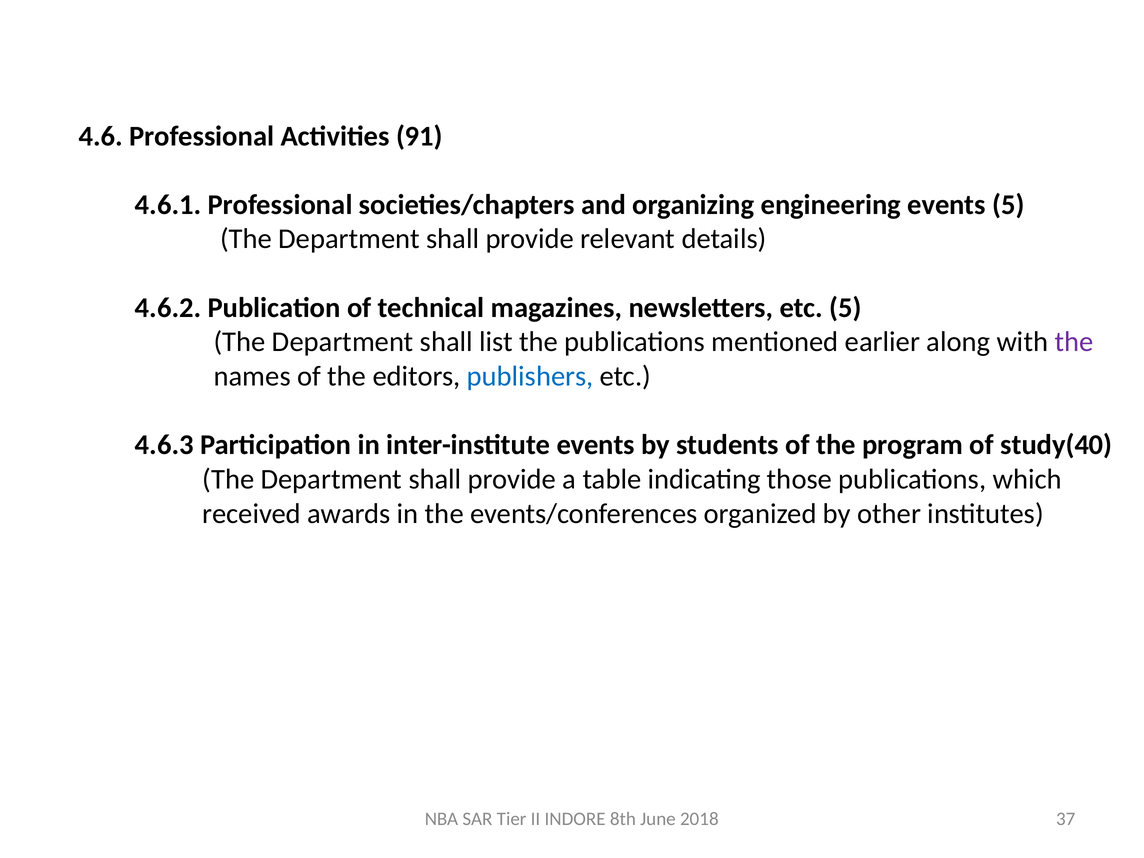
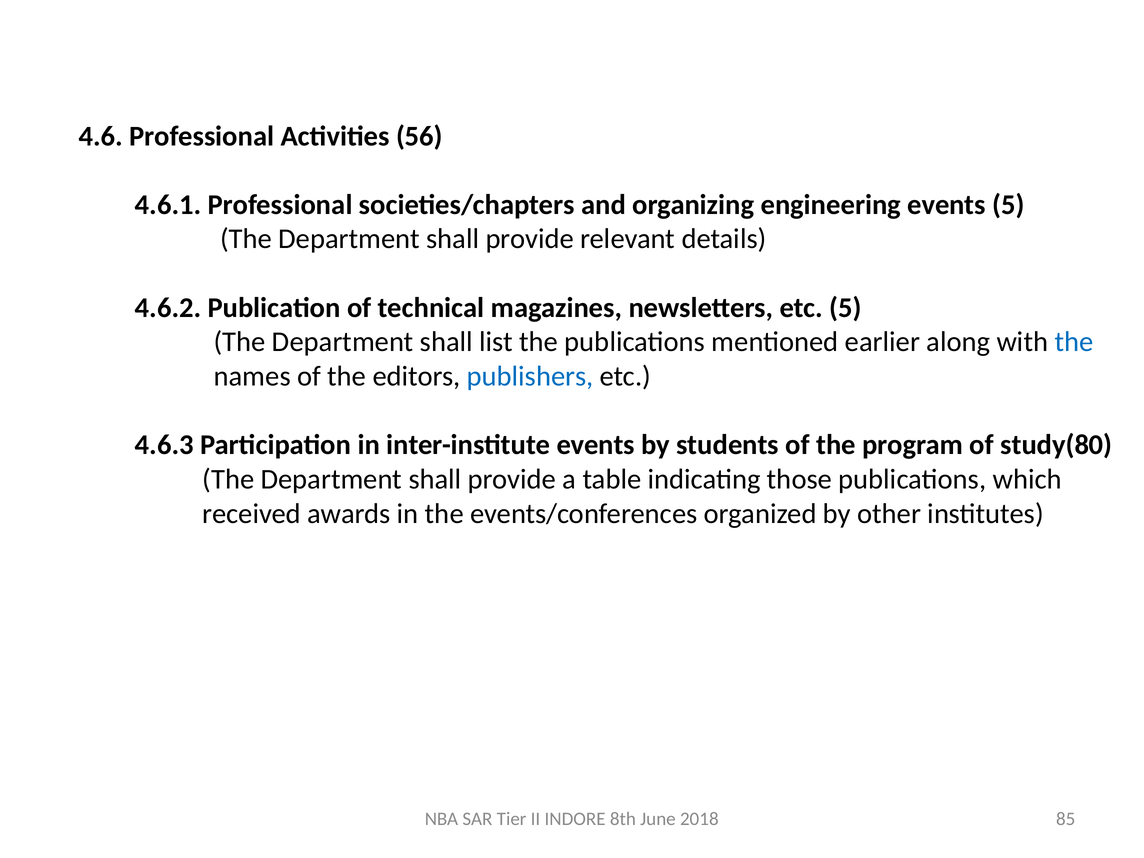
91: 91 -> 56
the at (1074, 342) colour: purple -> blue
study(40: study(40 -> study(80
37: 37 -> 85
